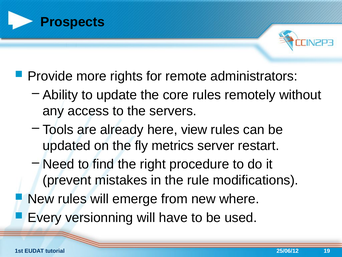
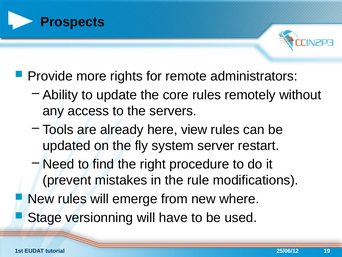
metrics: metrics -> system
Every: Every -> Stage
